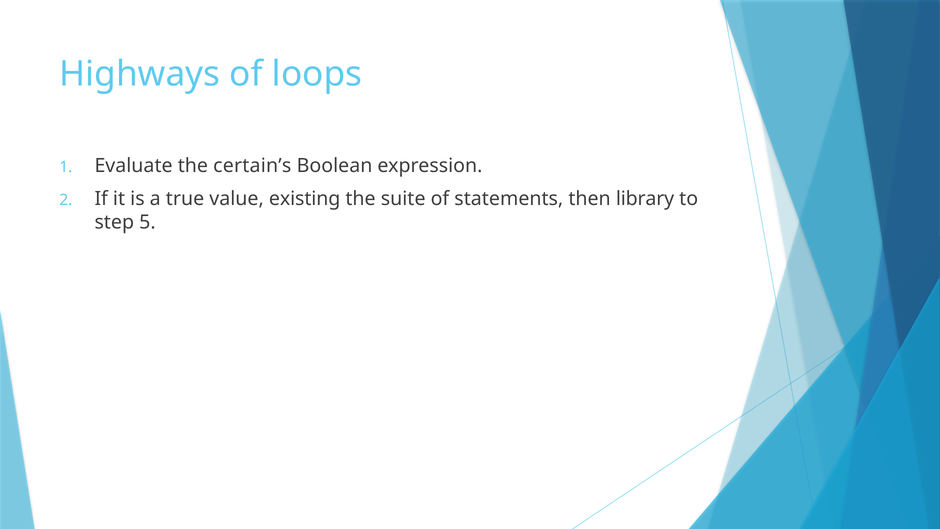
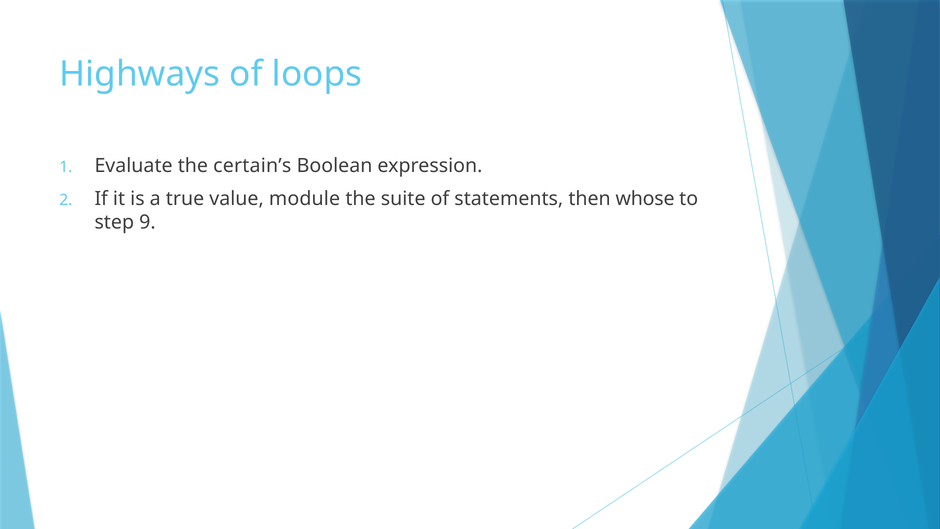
existing: existing -> module
library: library -> whose
5: 5 -> 9
